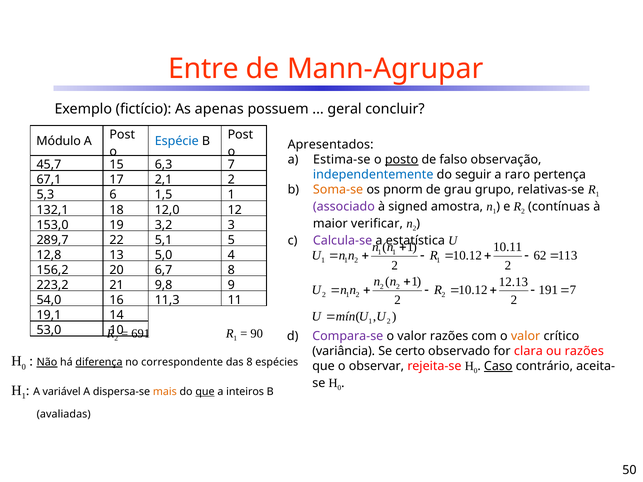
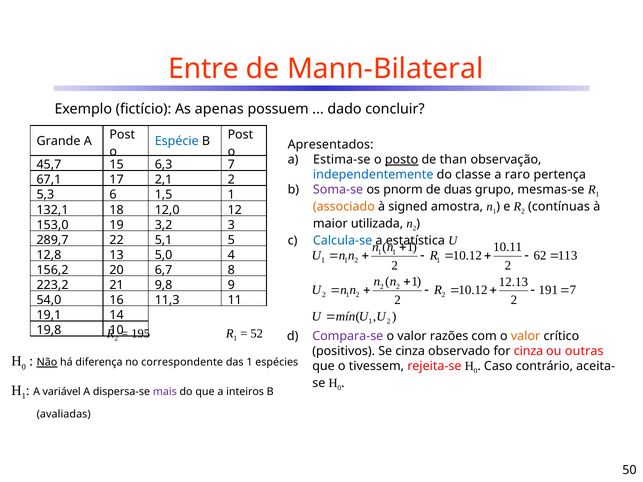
Mann-Agrupar: Mann-Agrupar -> Mann-Bilateral
geral: geral -> dado
Módulo: Módulo -> Grande
falso: falso -> than
seguir: seguir -> classe
Soma-se colour: orange -> purple
grau: grau -> duas
relativas-se: relativas-se -> mesmas-se
associado colour: purple -> orange
verificar: verificar -> utilizada
Calcula-se colour: purple -> blue
53,0: 53,0 -> 19,8
691: 691 -> 195
90: 90 -> 52
variância: variância -> positivos
Se certo: certo -> cinza
for clara: clara -> cinza
ou razões: razões -> outras
diferença underline: present -> none
das 8: 8 -> 1
observar: observar -> tivessem
Caso underline: present -> none
mais colour: orange -> purple
que at (205, 392) underline: present -> none
